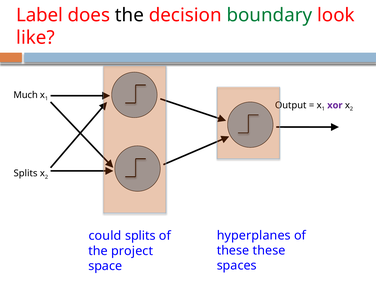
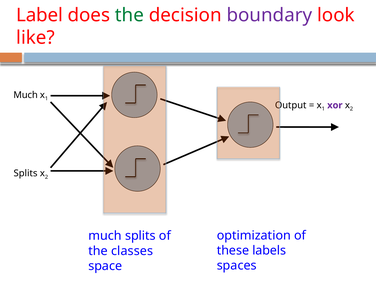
the at (129, 15) colour: black -> green
boundary colour: green -> purple
hyperplanes: hyperplanes -> optimization
could at (105, 236): could -> much
these these: these -> labels
project: project -> classes
